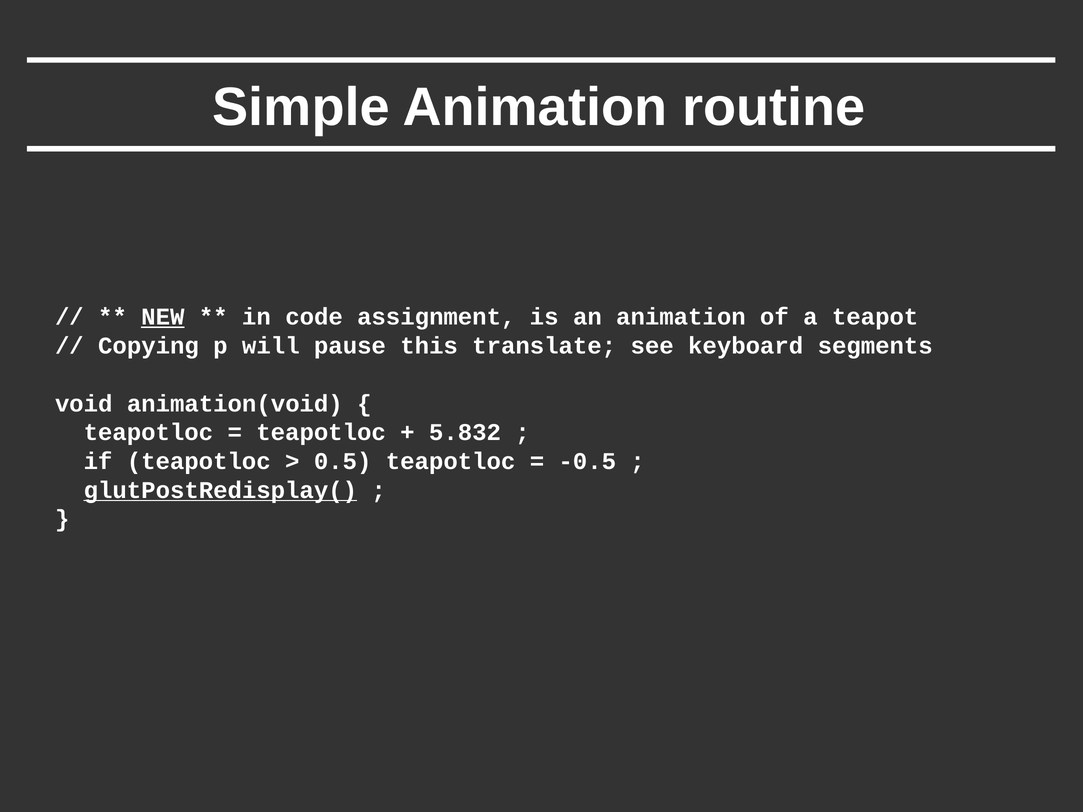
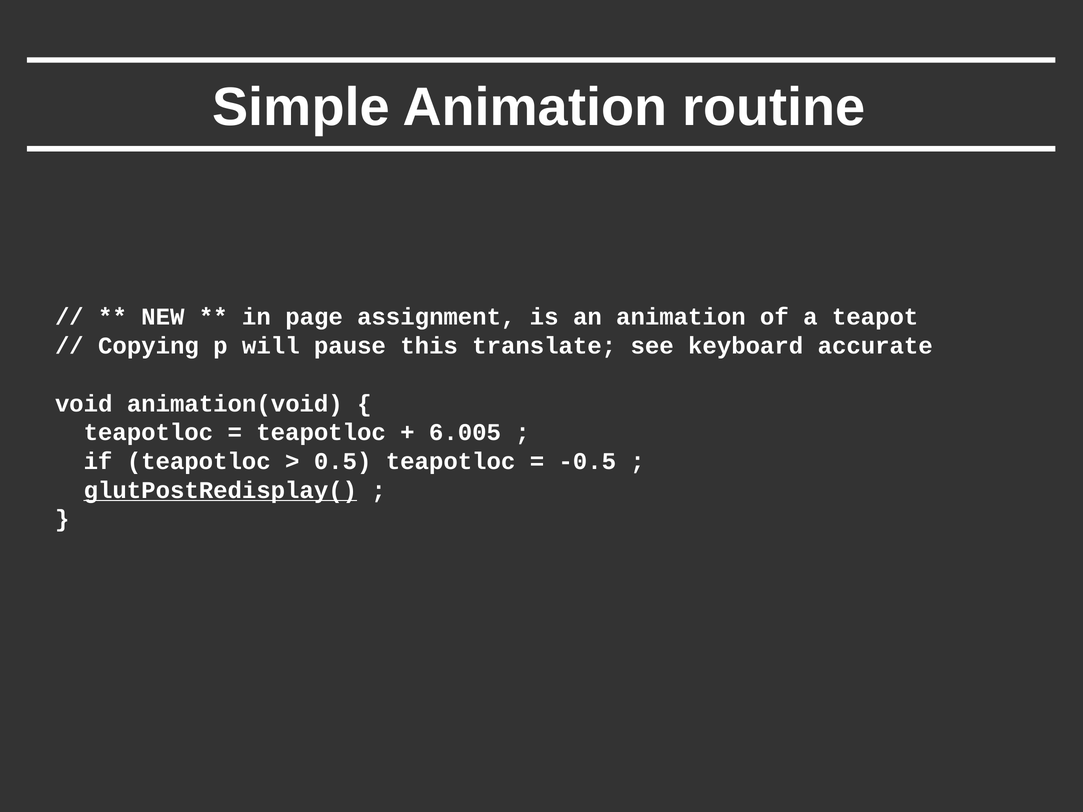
NEW underline: present -> none
code: code -> page
segments: segments -> accurate
5.832: 5.832 -> 6.005
